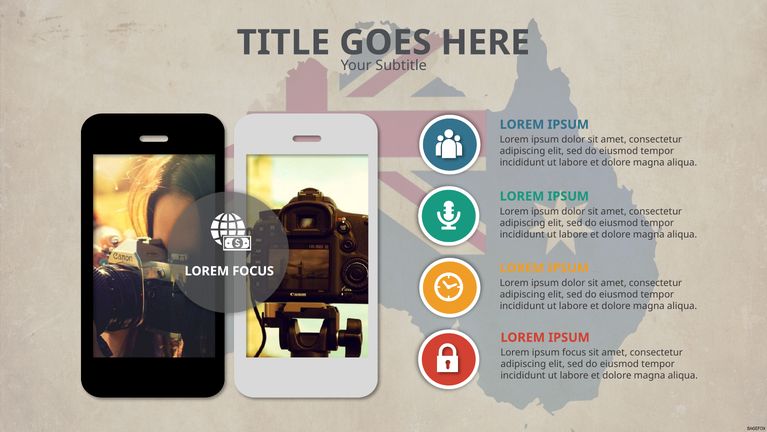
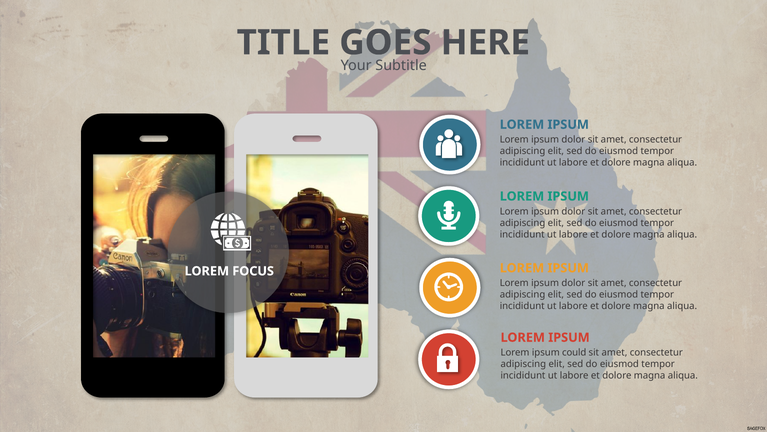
ipsum focus: focus -> could
